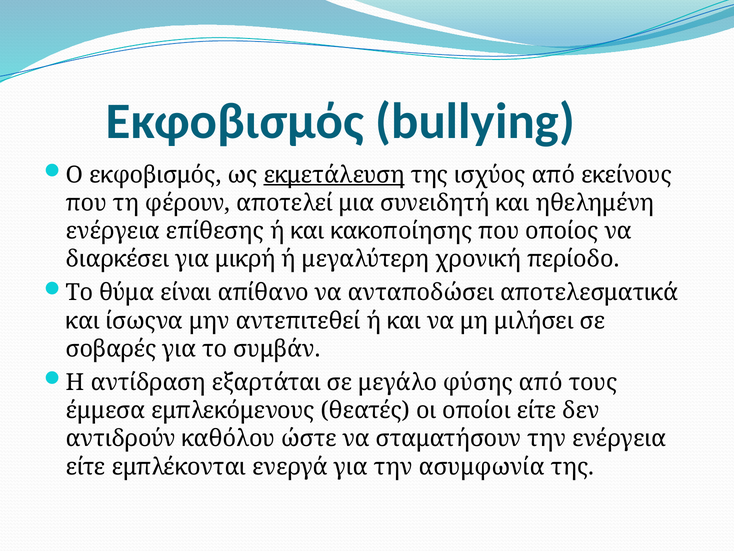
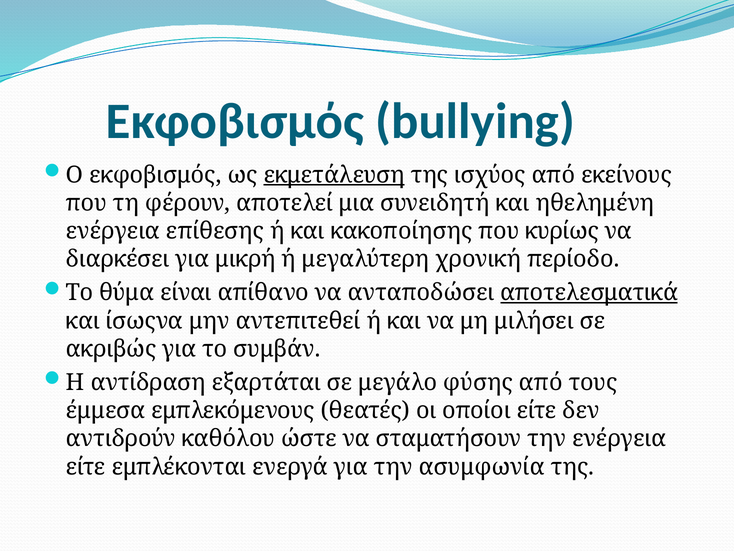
οποίος: οποίος -> κυρίως
αποτελεσματικά underline: none -> present
σοβαρές: σοβαρές -> ακριβώς
